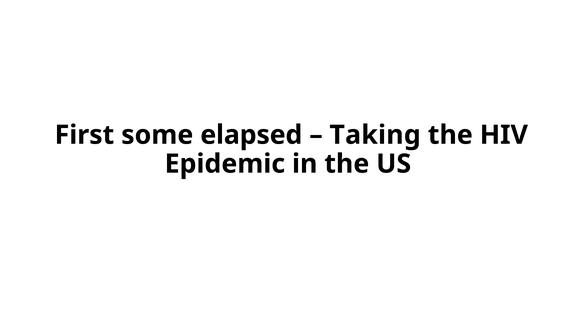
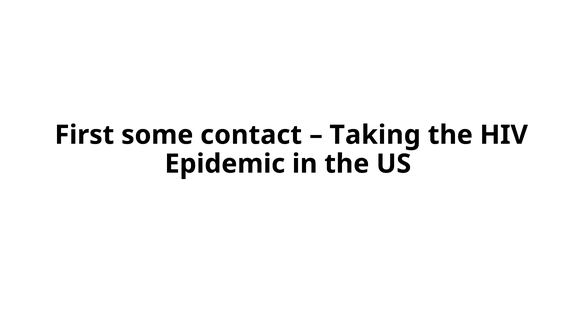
elapsed: elapsed -> contact
